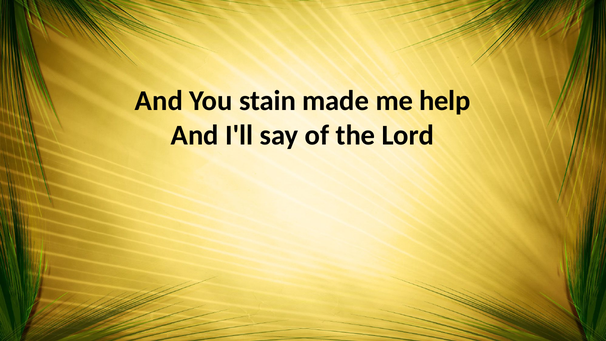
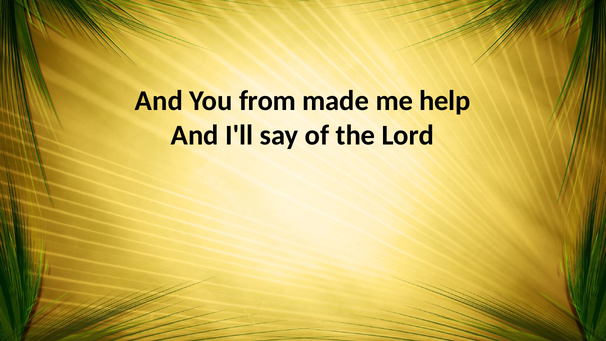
stain: stain -> from
